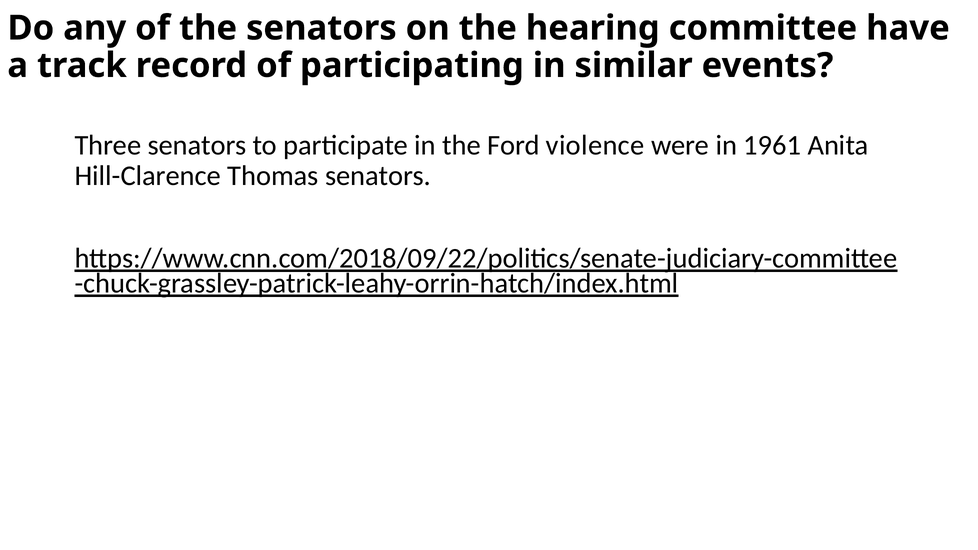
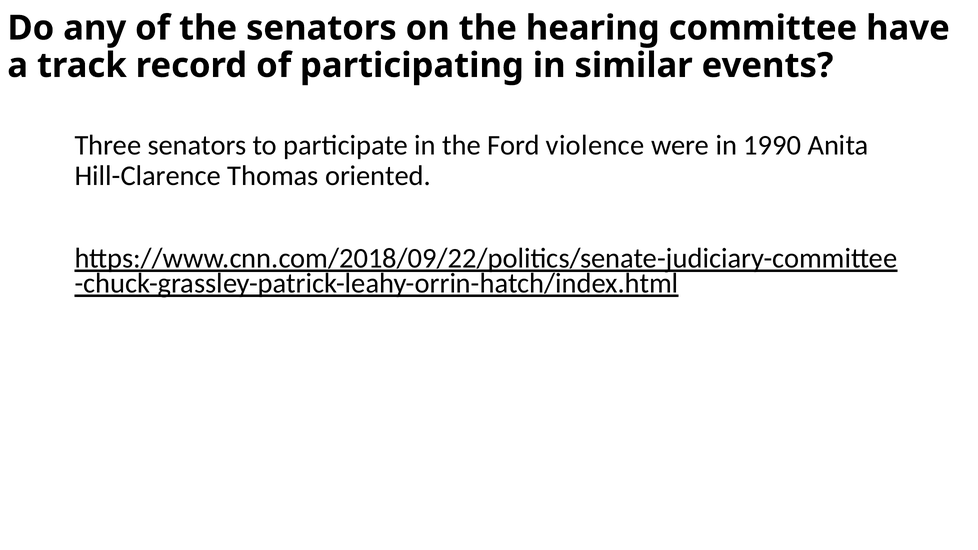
1961: 1961 -> 1990
Thomas senators: senators -> oriented
